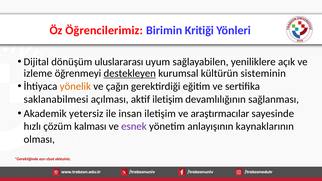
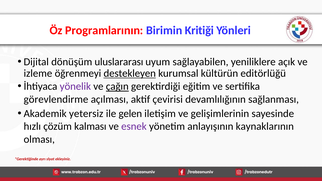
Öğrencilerimiz: Öğrencilerimiz -> Programlarının
sisteminin: sisteminin -> editörlüğü
yönelik colour: orange -> purple
çağın underline: none -> present
saklanabilmesi: saklanabilmesi -> görevlendirme
aktif iletişim: iletişim -> çevirisi
insan: insan -> gelen
araştırmacılar: araştırmacılar -> gelişimlerinin
